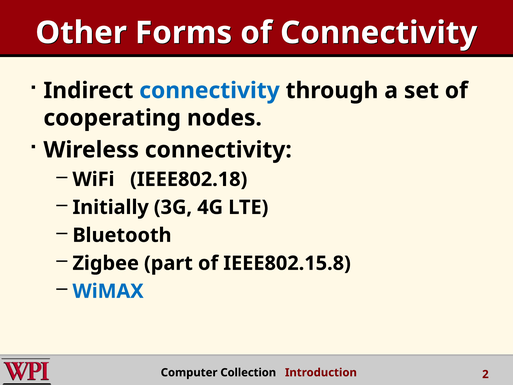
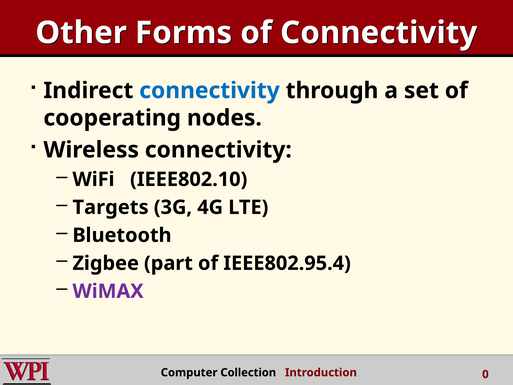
IEEE802.18: IEEE802.18 -> IEEE802.10
Initially: Initially -> Targets
IEEE802.15.8: IEEE802.15.8 -> IEEE802.95.4
WiMAX colour: blue -> purple
2: 2 -> 0
